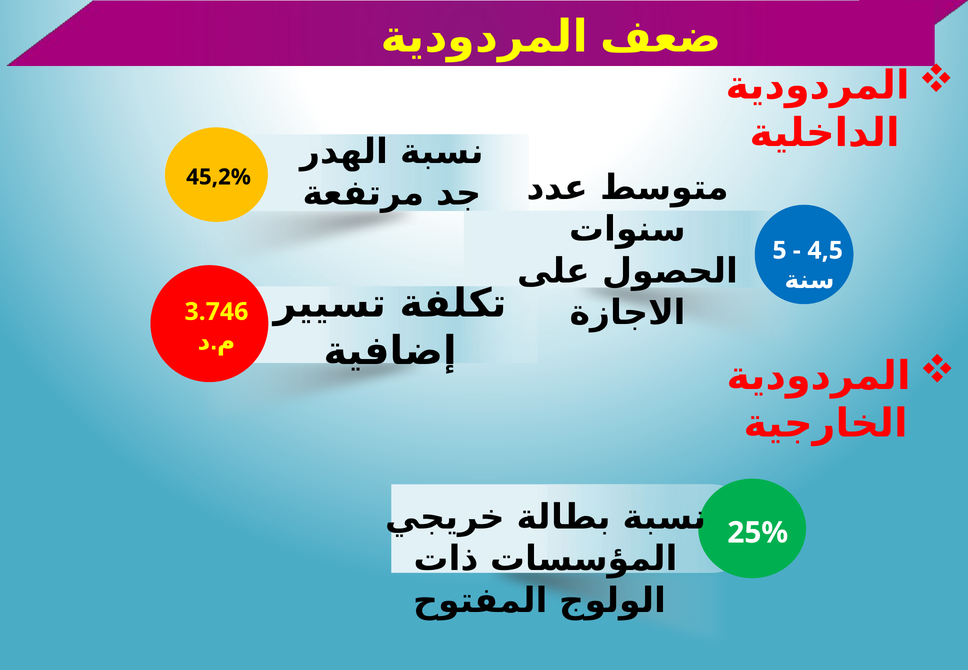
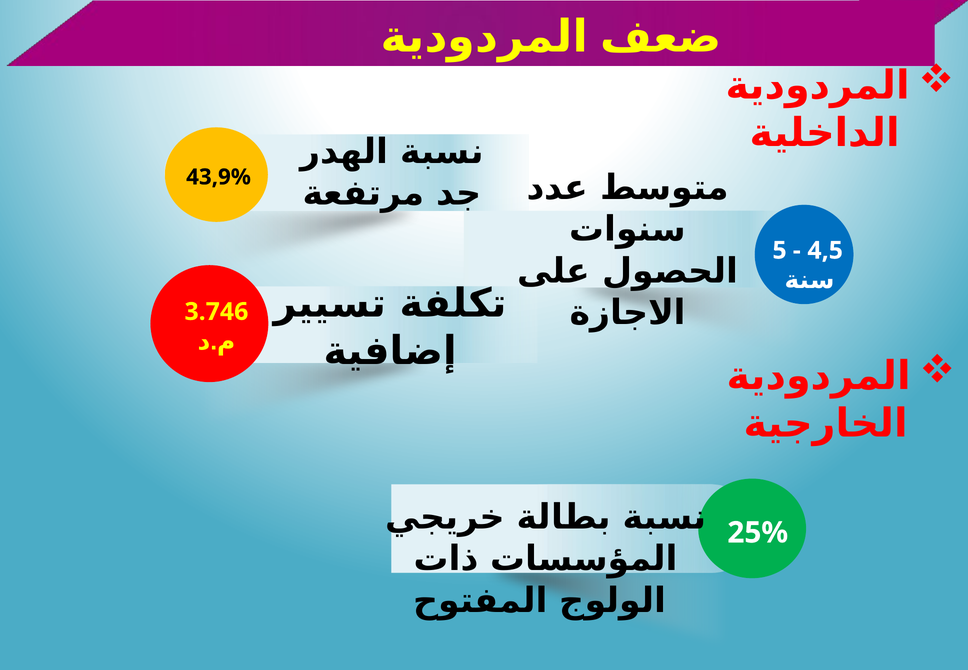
45,2%: 45,2% -> 43,9%
